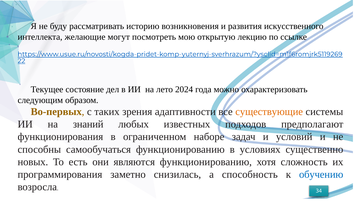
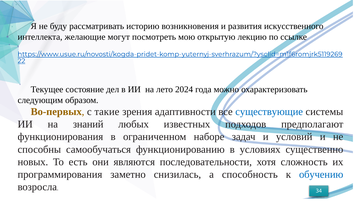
таких: таких -> такие
существующие colour: orange -> blue
являются функционированию: функционированию -> последовательности
